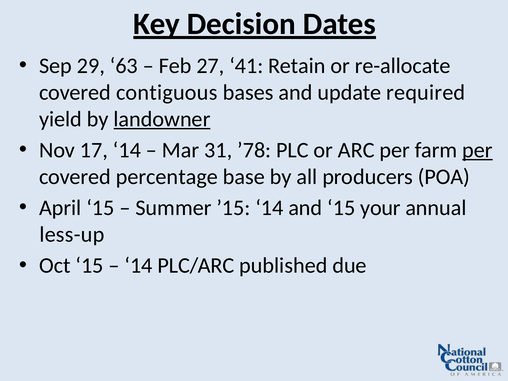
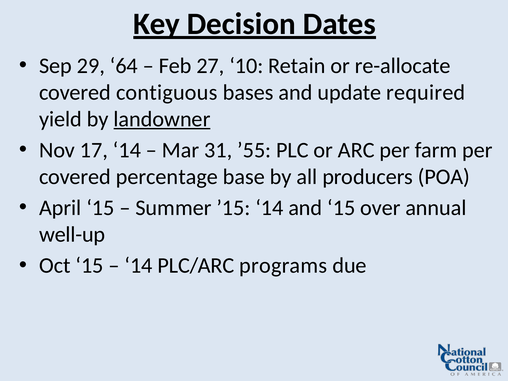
63: 63 -> 64
41: 41 -> 10
’78: ’78 -> ’55
per at (477, 150) underline: present -> none
your: your -> over
less-up: less-up -> well-up
published: published -> programs
